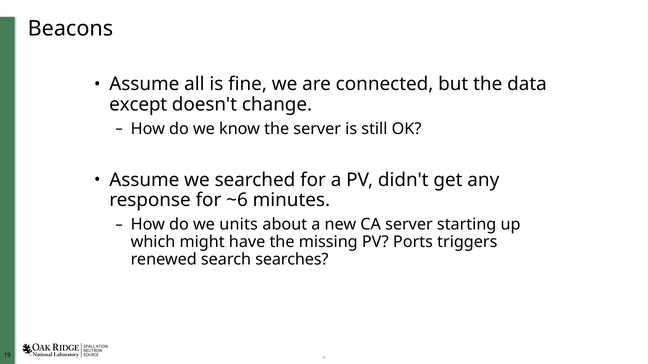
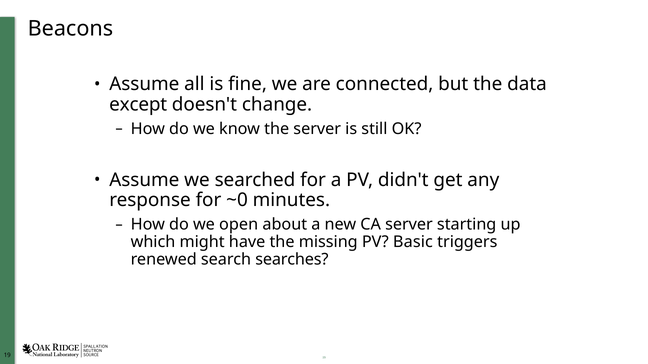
~6: ~6 -> ~0
units: units -> open
Ports: Ports -> Basic
